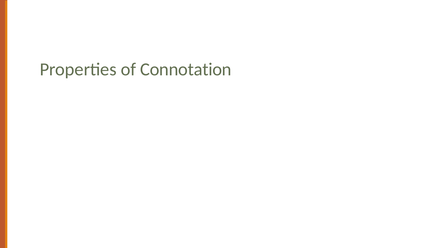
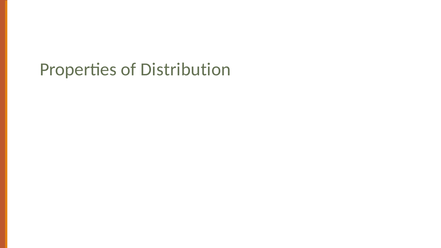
Connotation: Connotation -> Distribution
